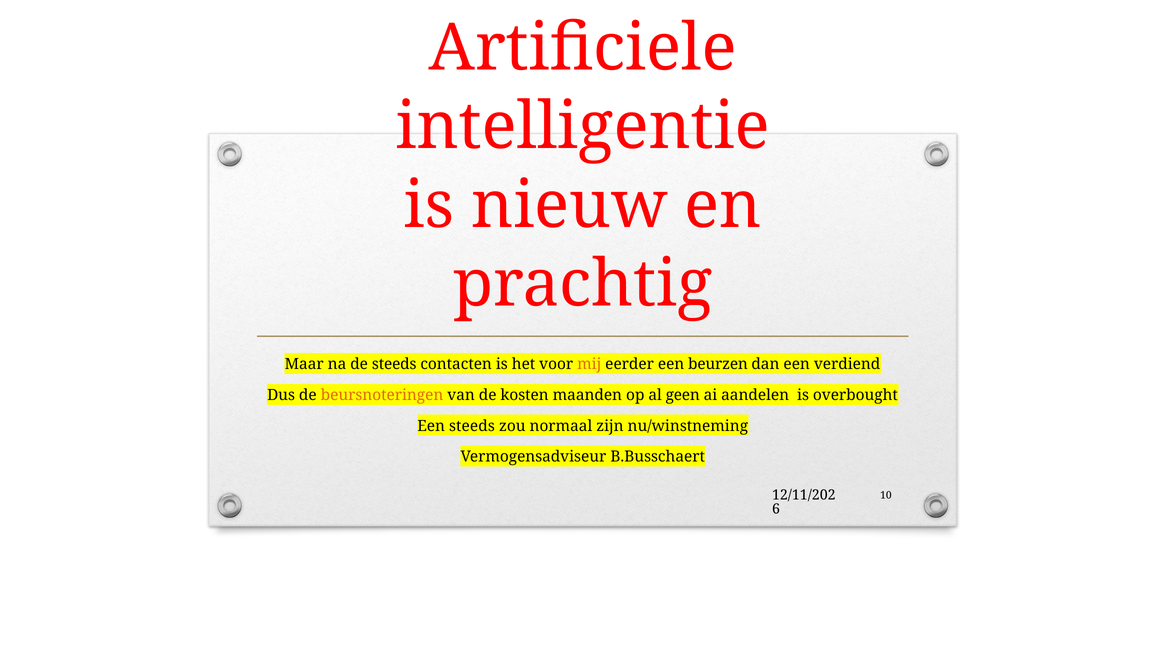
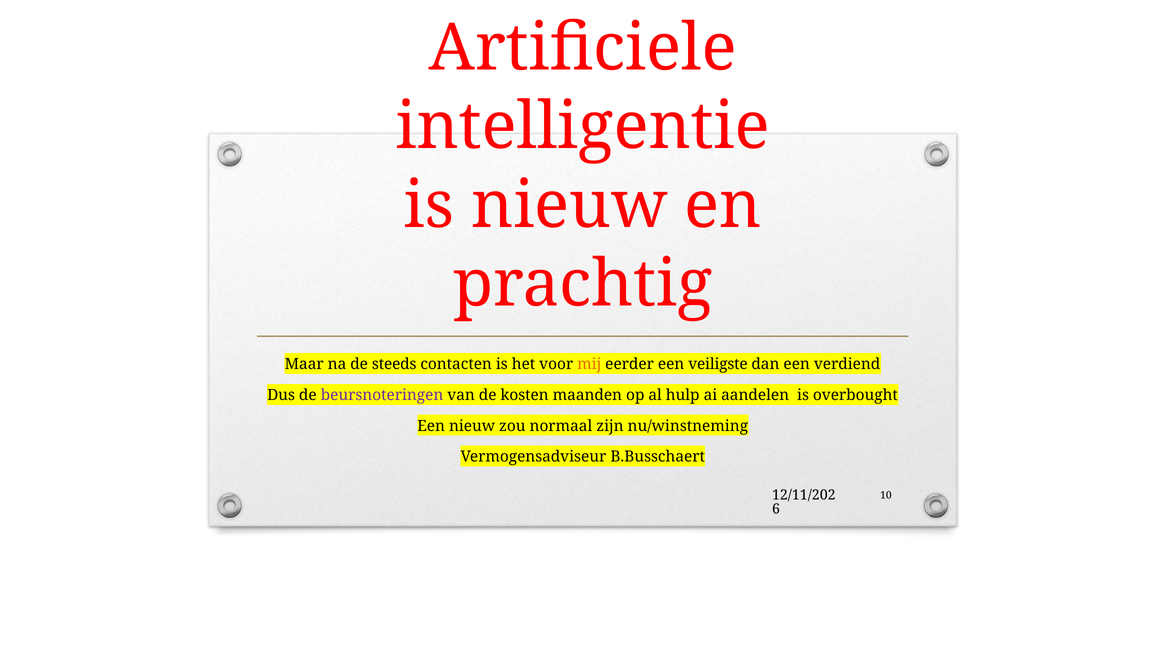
beurzen: beurzen -> veiligste
beursnoteringen colour: orange -> purple
geen: geen -> hulp
Een steeds: steeds -> nieuw
